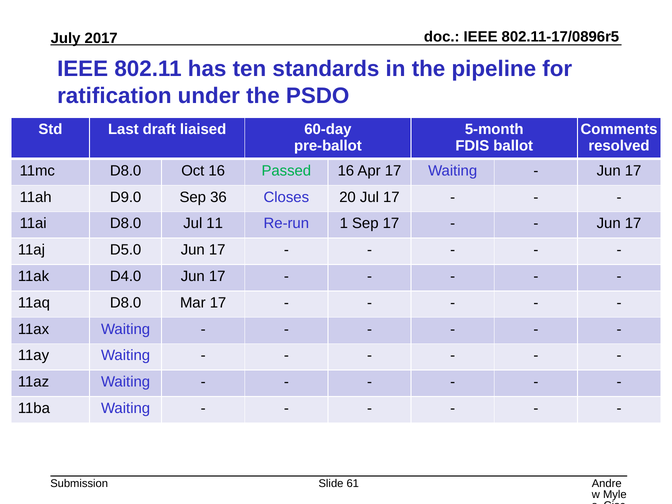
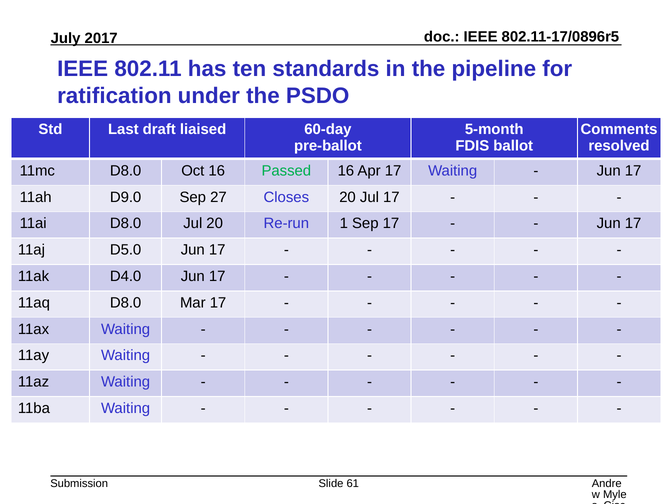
36: 36 -> 27
Jul 11: 11 -> 20
